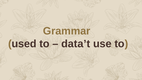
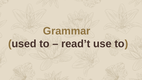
data’t: data’t -> read’t
